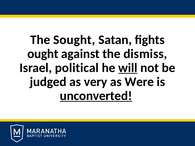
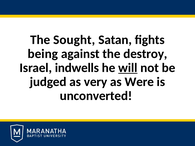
ought: ought -> being
dismiss: dismiss -> destroy
political: political -> indwells
unconverted underline: present -> none
